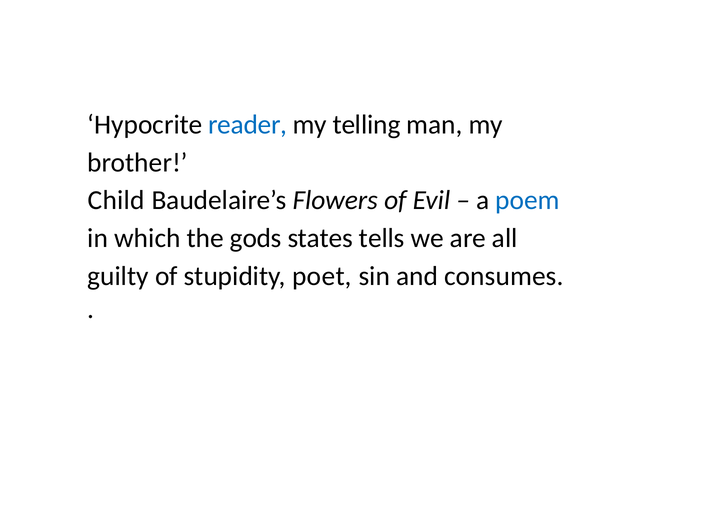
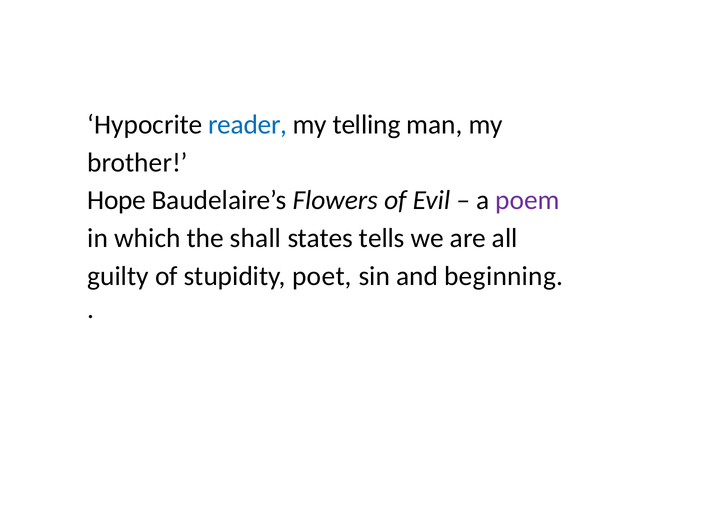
Child: Child -> Hope
poem colour: blue -> purple
gods: gods -> shall
consumes: consumes -> beginning
